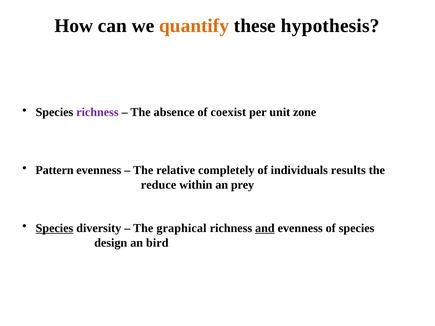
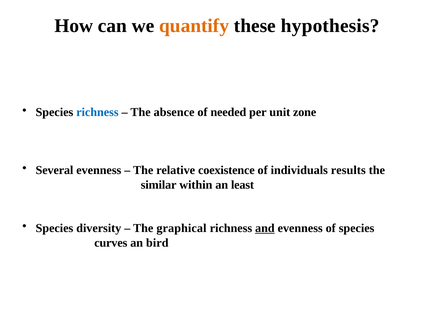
richness at (97, 112) colour: purple -> blue
coexist: coexist -> needed
Pattern: Pattern -> Several
completely: completely -> coexistence
reduce: reduce -> similar
prey: prey -> least
Species at (54, 228) underline: present -> none
design: design -> curves
